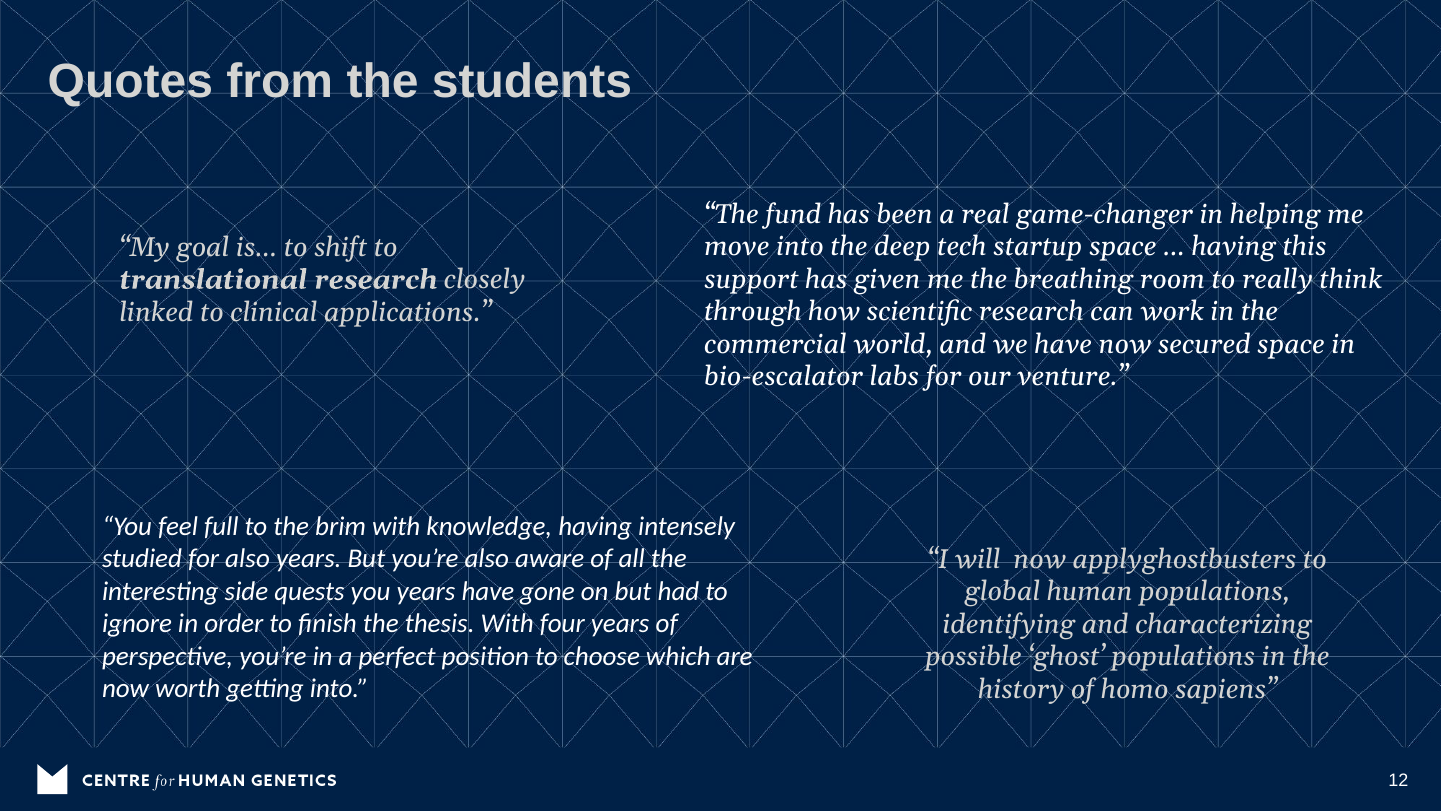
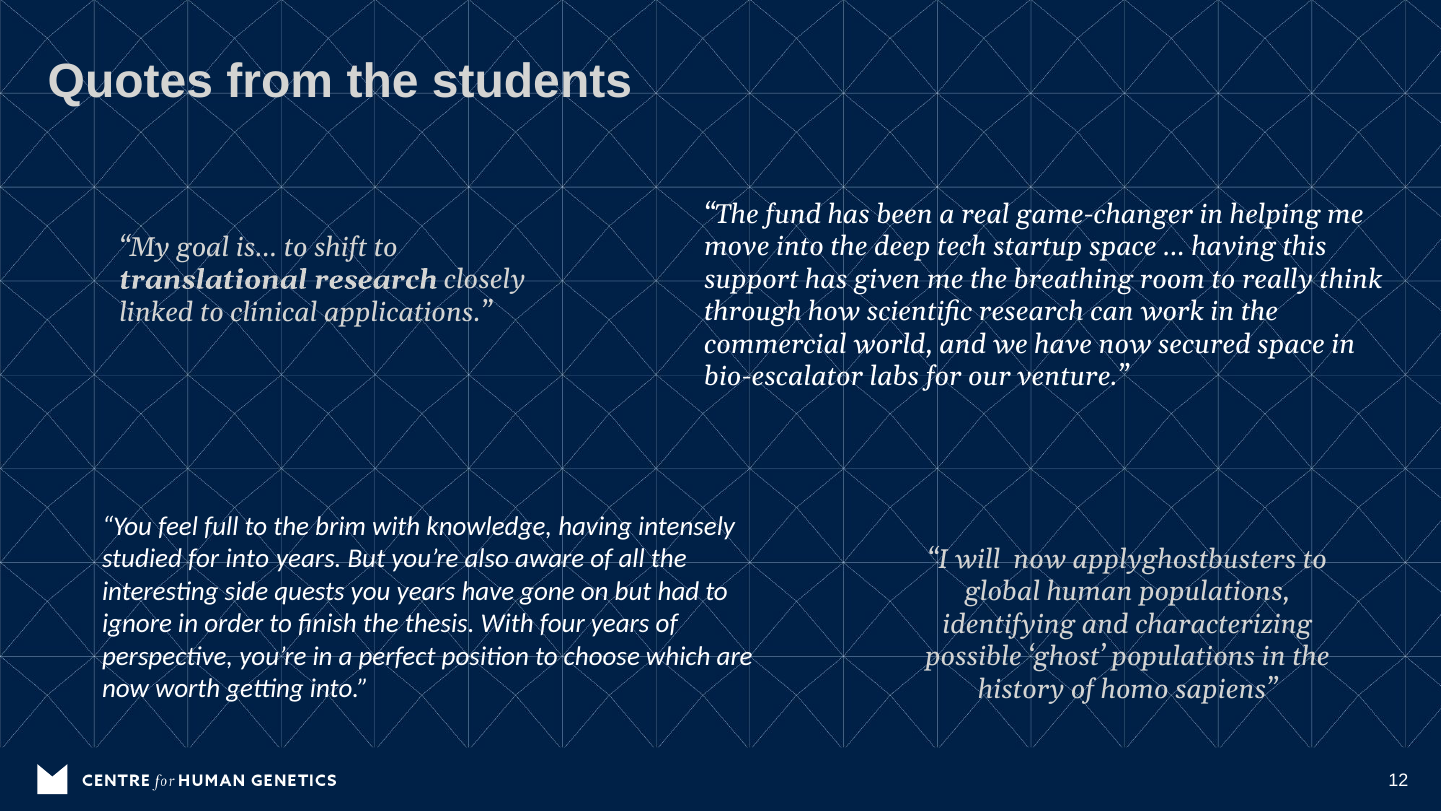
for also: also -> into
